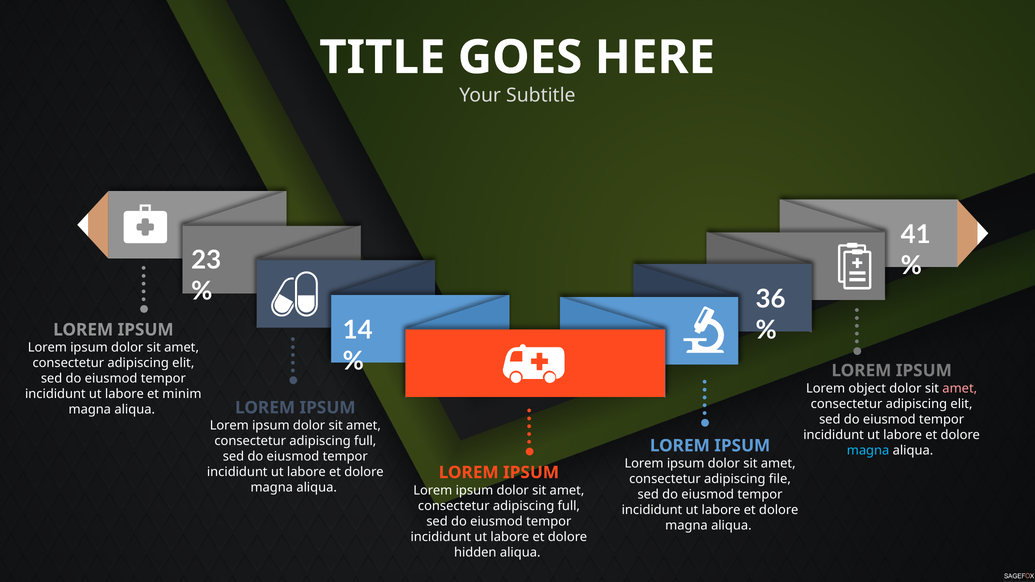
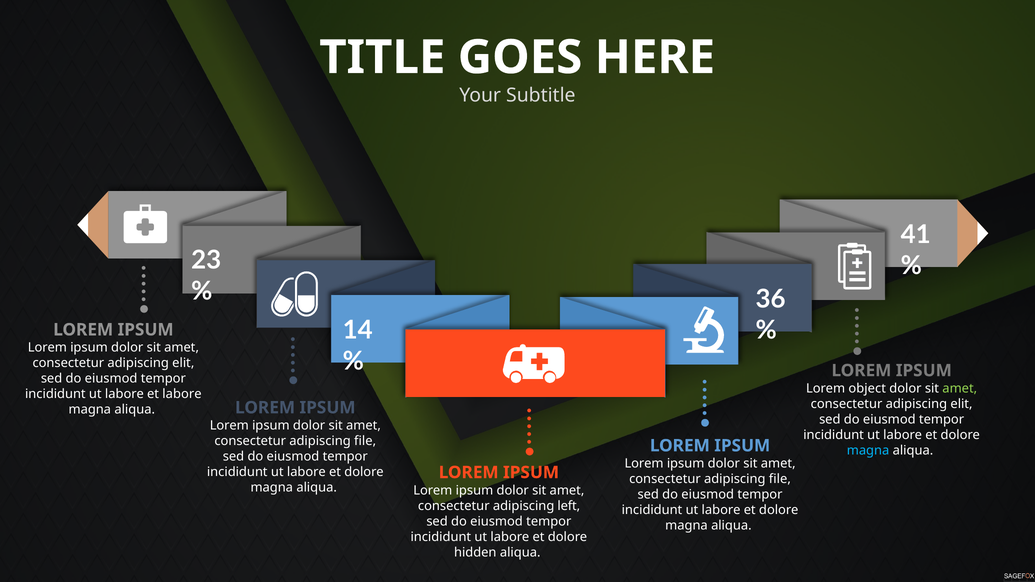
amet at (960, 388) colour: pink -> light green
et minim: minim -> labore
full at (365, 441): full -> file
full at (569, 506): full -> left
